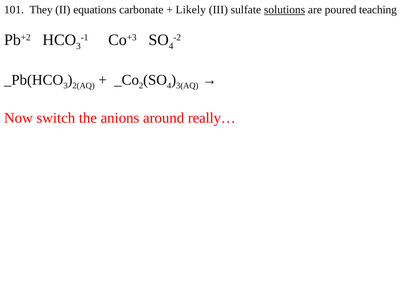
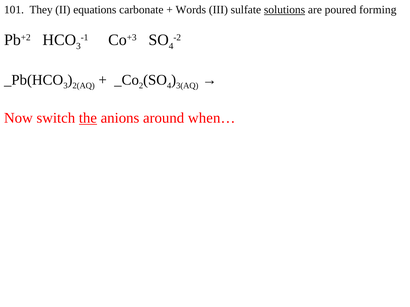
Likely: Likely -> Words
teaching: teaching -> forming
the underline: none -> present
really…: really… -> when…
